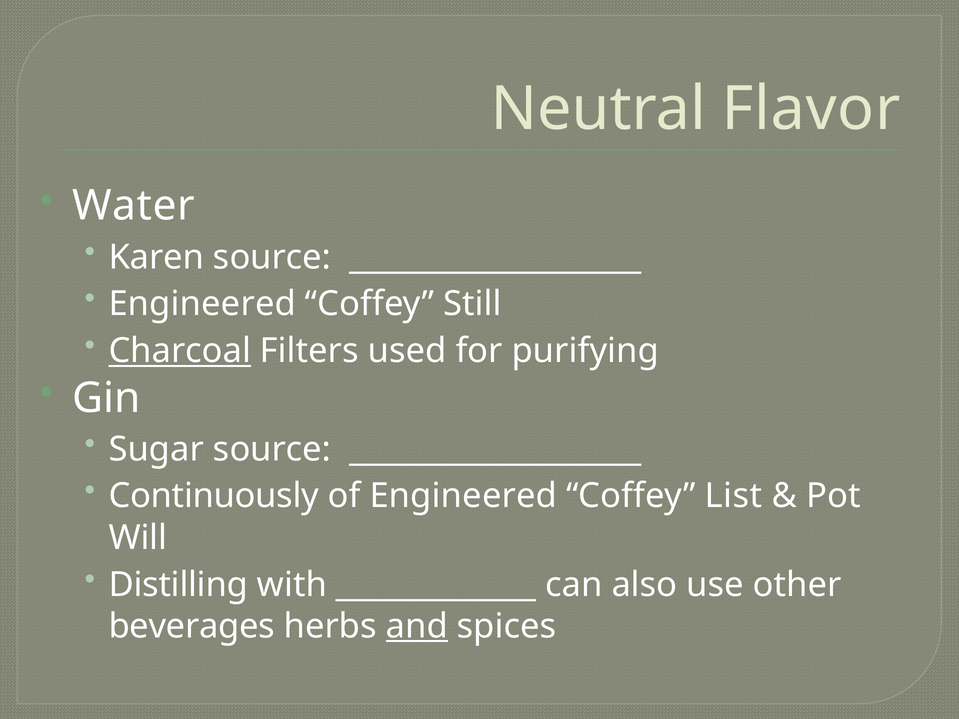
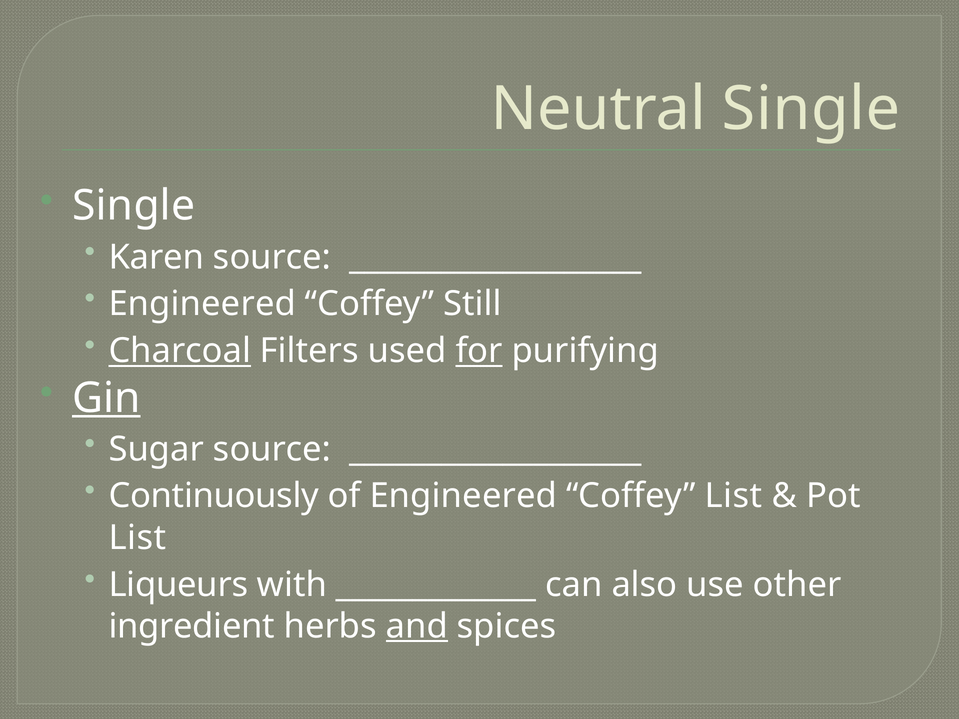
Neutral Flavor: Flavor -> Single
Water at (134, 206): Water -> Single
for underline: none -> present
Gin underline: none -> present
Will at (138, 538): Will -> List
Distilling: Distilling -> Liqueurs
beverages: beverages -> ingredient
